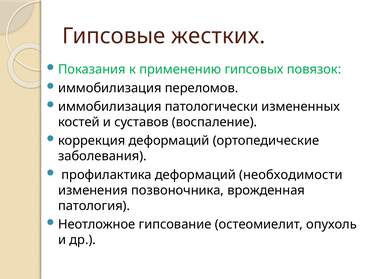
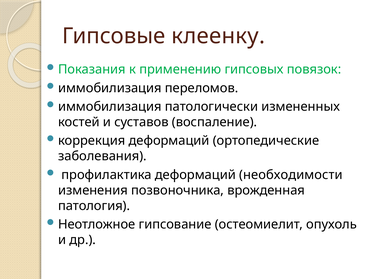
жестких: жестких -> клеенку
